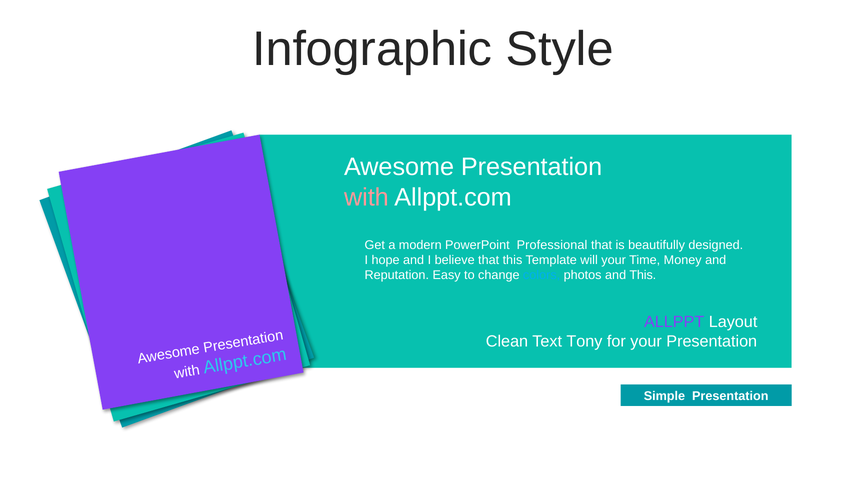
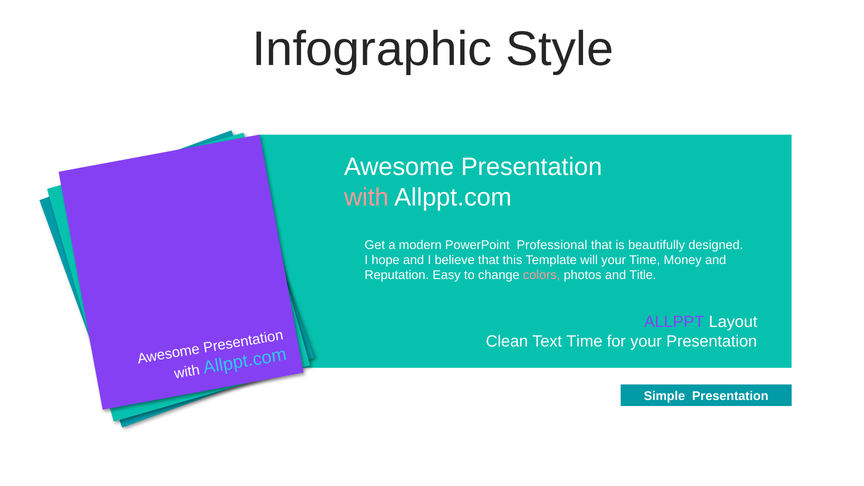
colors colour: light blue -> pink
and This: This -> Title
Text Tony: Tony -> Time
